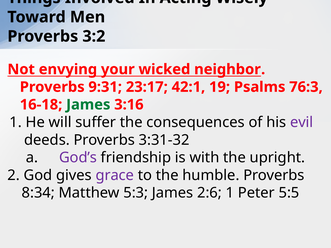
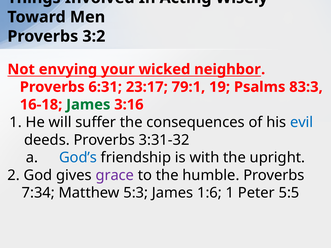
9:31: 9:31 -> 6:31
42:1: 42:1 -> 79:1
76:3: 76:3 -> 83:3
evil colour: purple -> blue
God’s colour: purple -> blue
8:34: 8:34 -> 7:34
2:6: 2:6 -> 1:6
